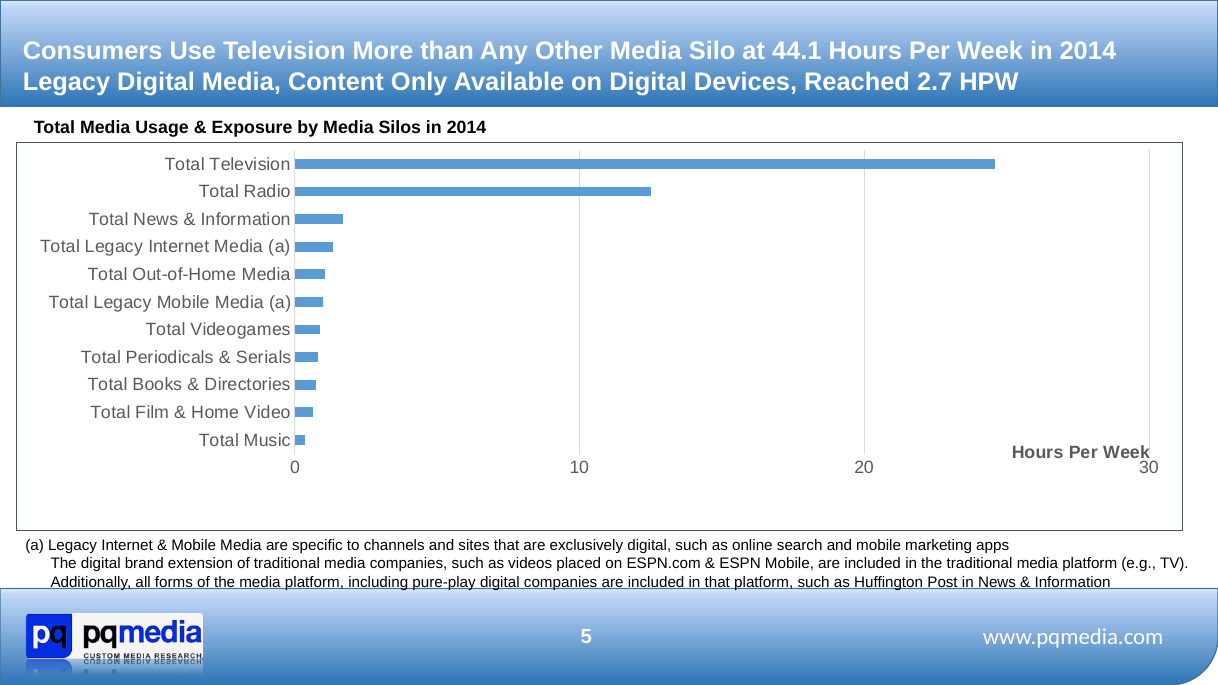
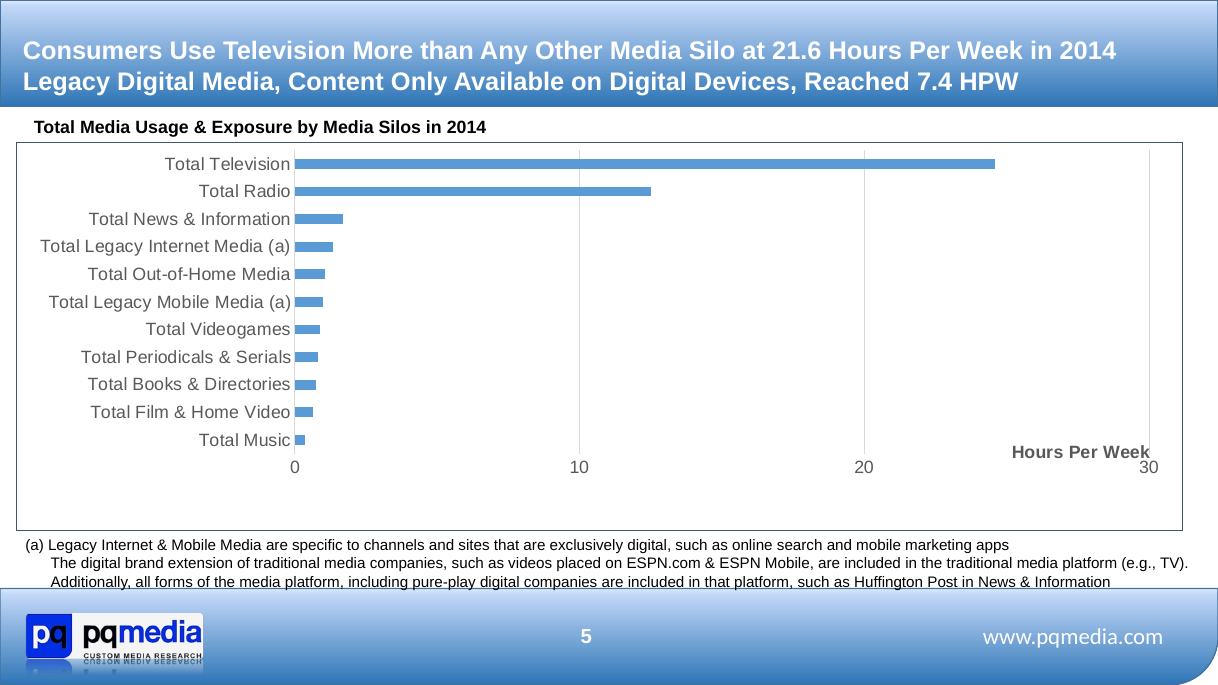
44.1: 44.1 -> 21.6
2.7: 2.7 -> 7.4
